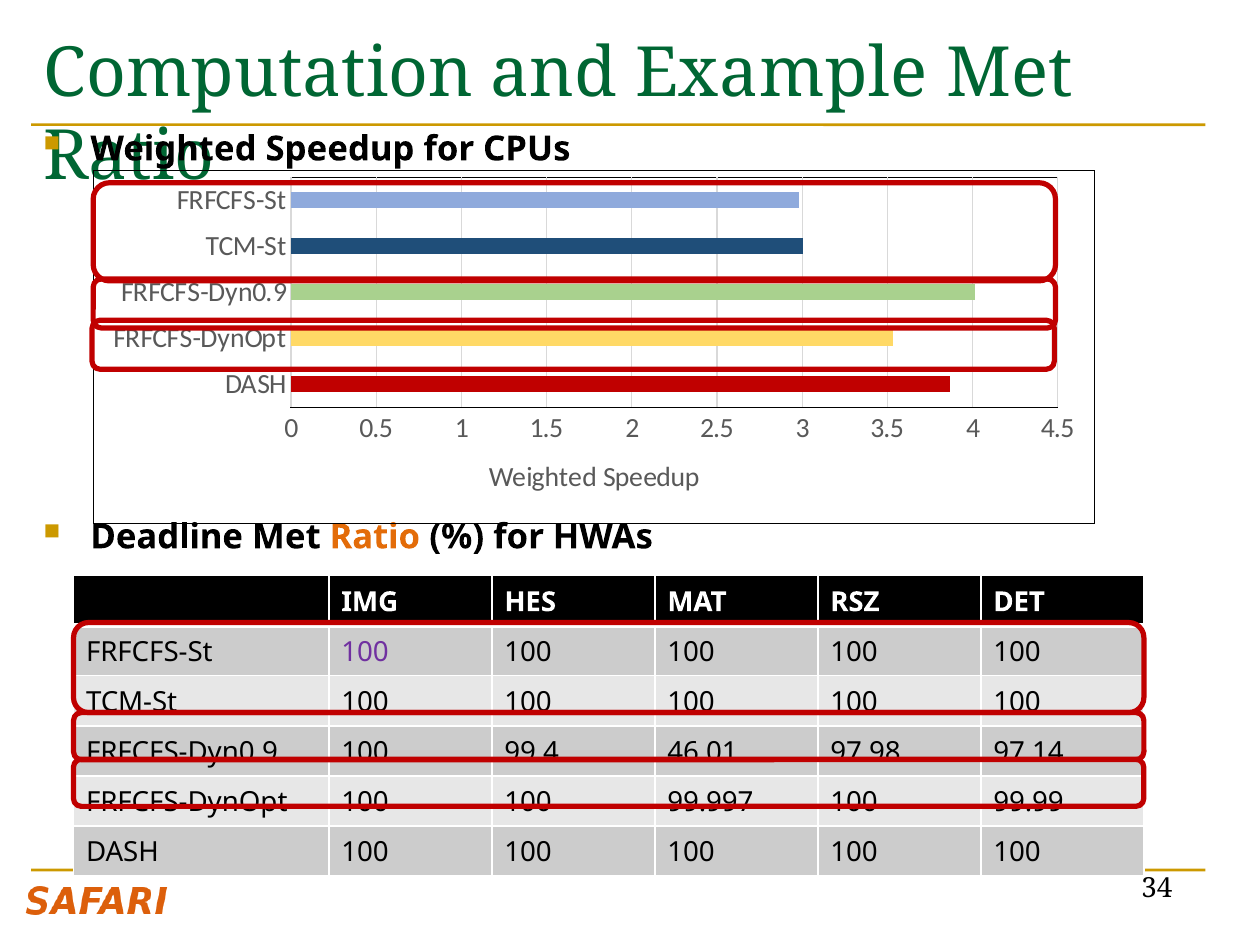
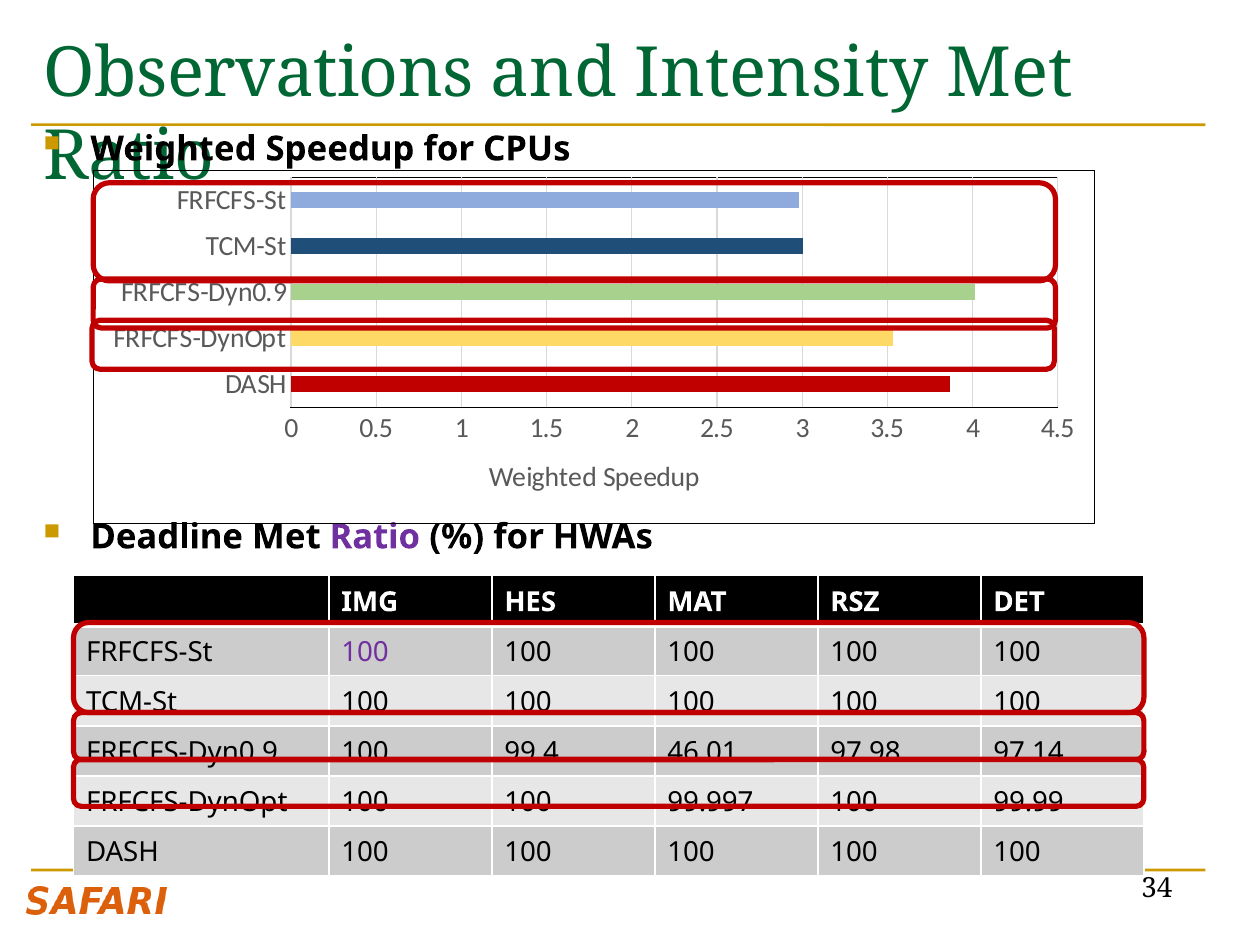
Computation: Computation -> Observations
Example: Example -> Intensity
Ratio at (375, 537) colour: orange -> purple
